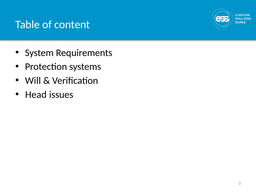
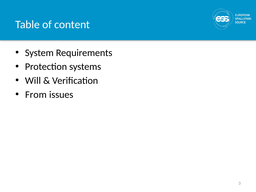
Head: Head -> From
